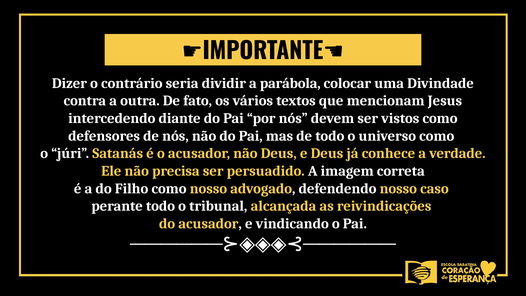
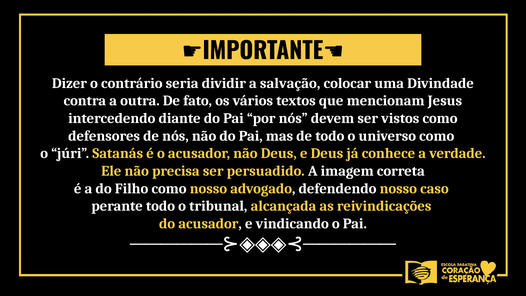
parábola: parábola -> salvação
